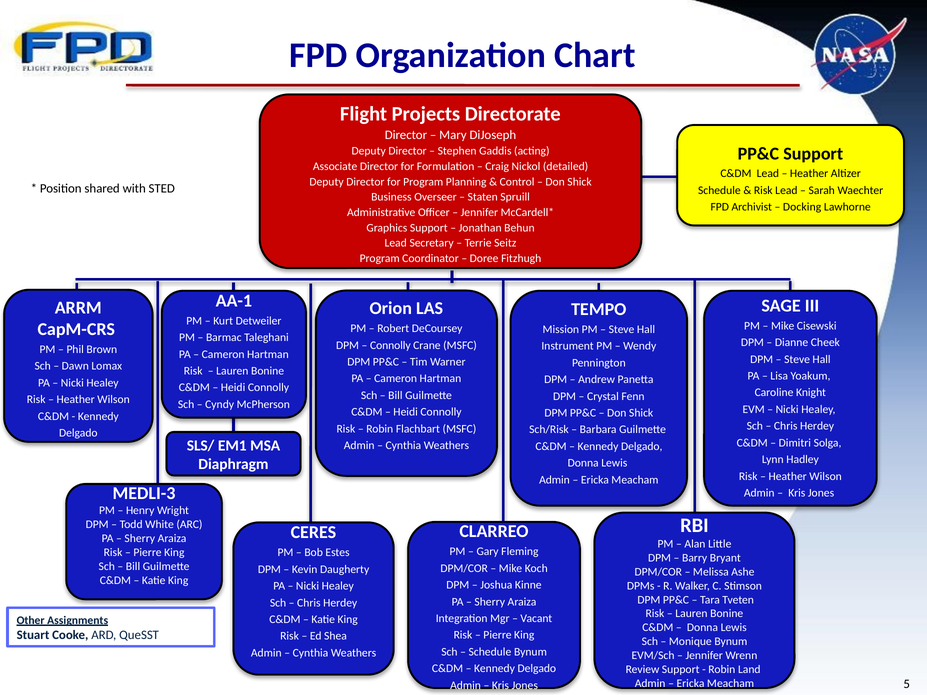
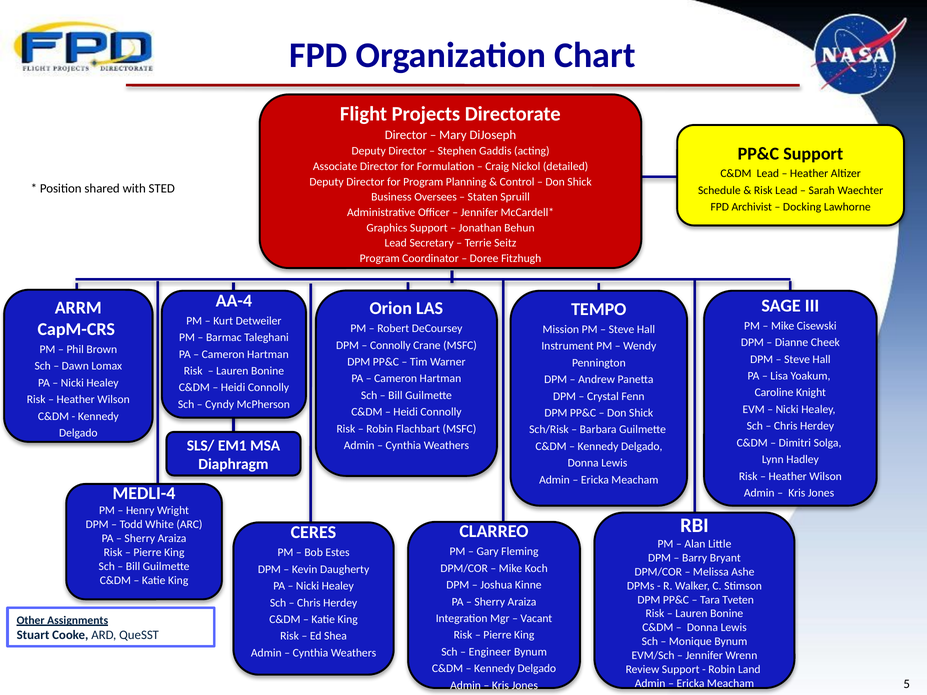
Overseer: Overseer -> Oversees
AA-1: AA-1 -> AA-4
MEDLI-3: MEDLI-3 -> MEDLI-4
Schedule at (490, 652): Schedule -> Engineer
